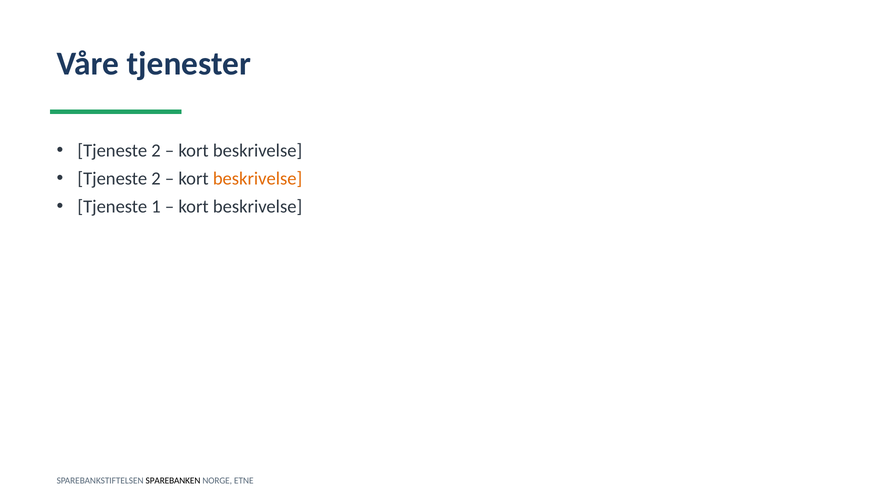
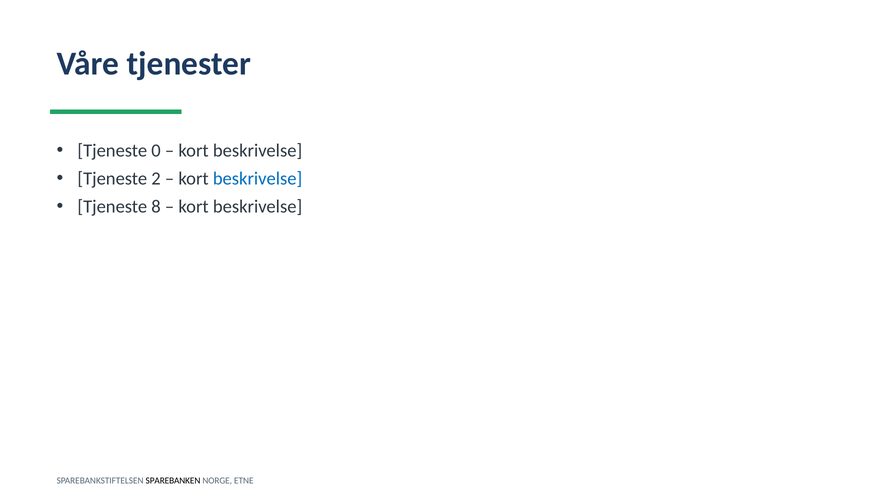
2 at (156, 151): 2 -> 0
beskrivelse at (258, 179) colour: orange -> blue
1: 1 -> 8
